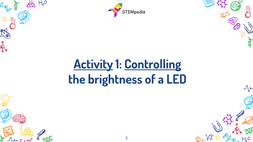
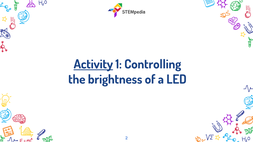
Controlling underline: present -> none
